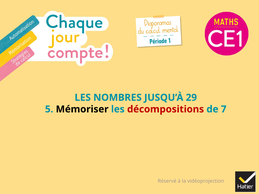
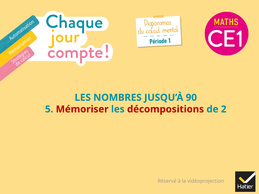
29: 29 -> 90
Mémoriser colour: black -> red
7: 7 -> 2
